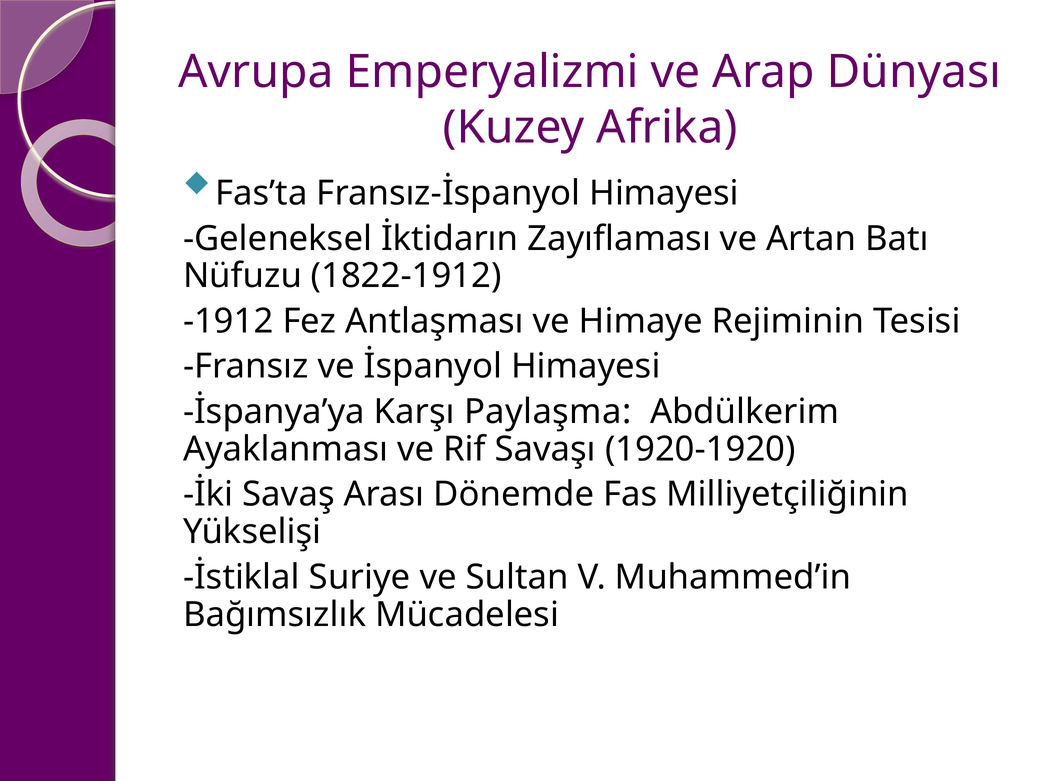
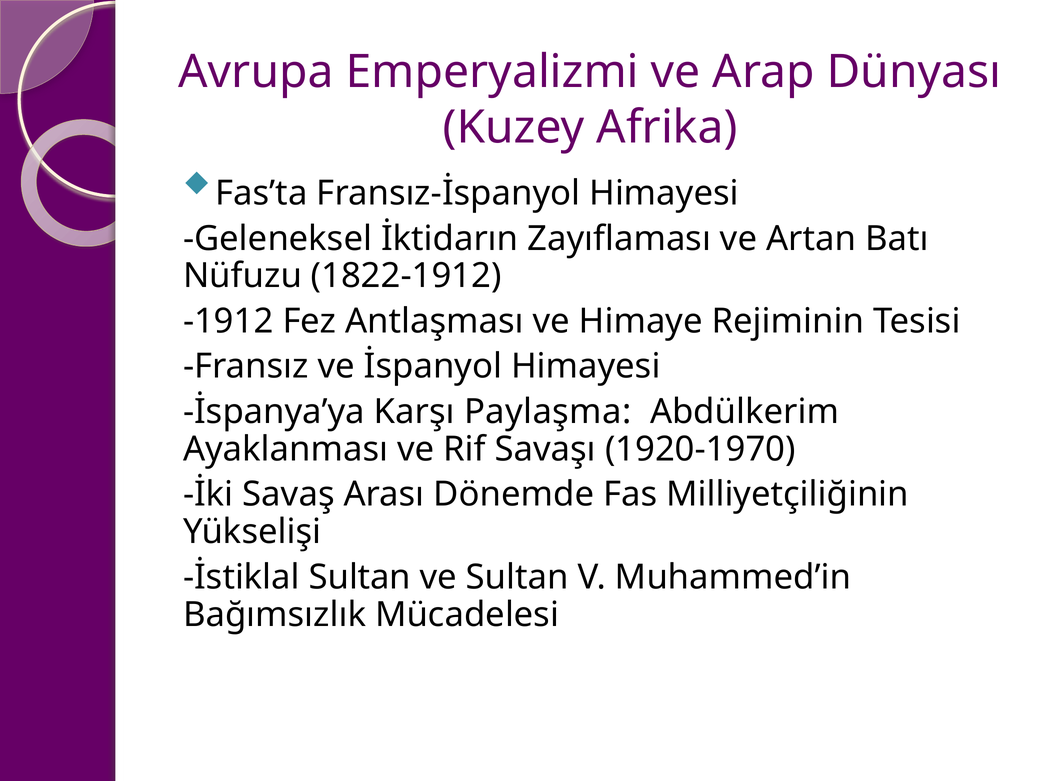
1920-1920: 1920-1920 -> 1920-1970
İstiklal Suriye: Suriye -> Sultan
